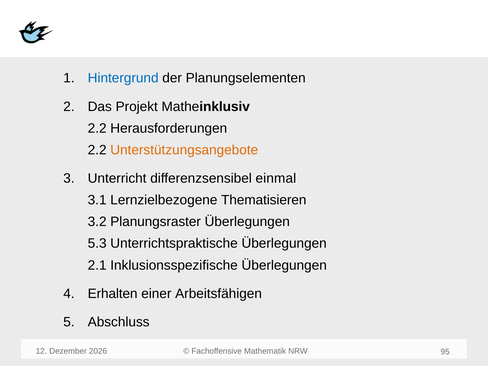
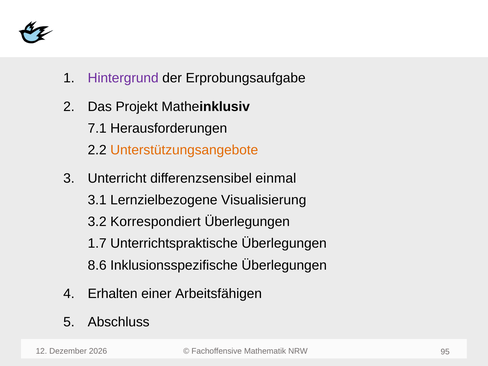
Hintergrund colour: blue -> purple
Planungselementen: Planungselementen -> Erprobungsaufgabe
2.2 at (97, 128): 2.2 -> 7.1
Thematisieren: Thematisieren -> Visualisierung
Planungsraster: Planungsraster -> Korrespondiert
5.3: 5.3 -> 1.7
2.1: 2.1 -> 8.6
